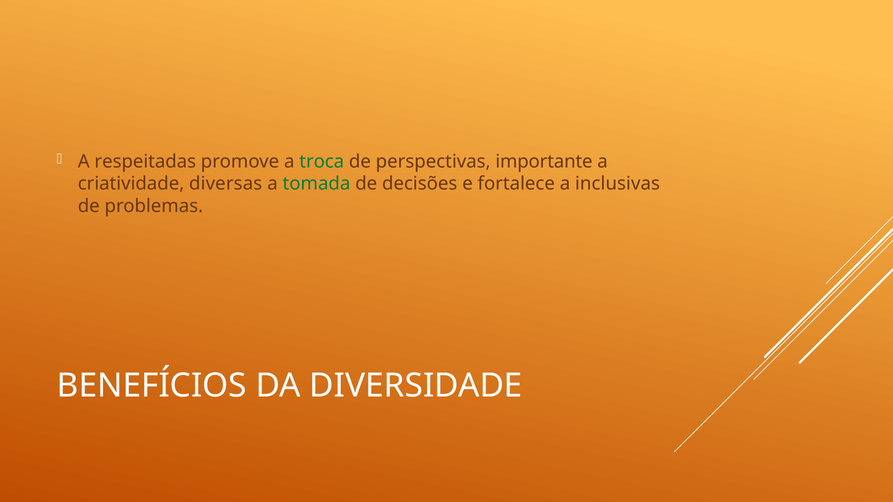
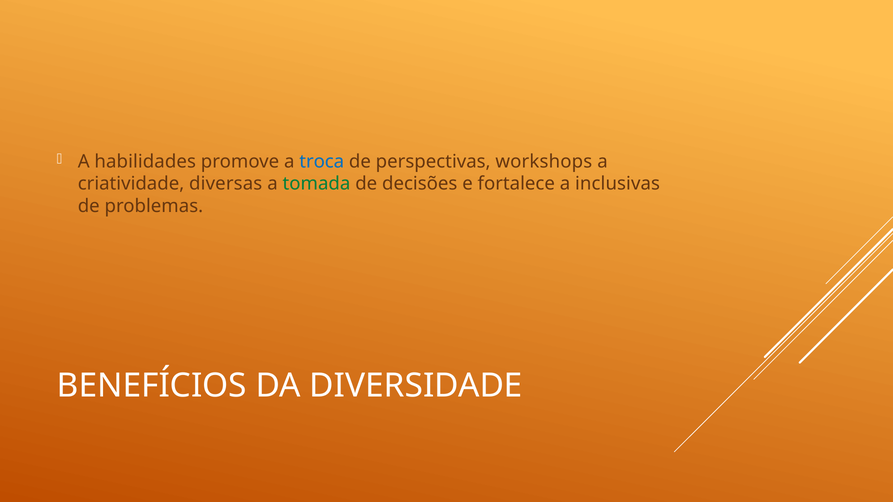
respeitadas: respeitadas -> habilidades
troca colour: green -> blue
importante: importante -> workshops
